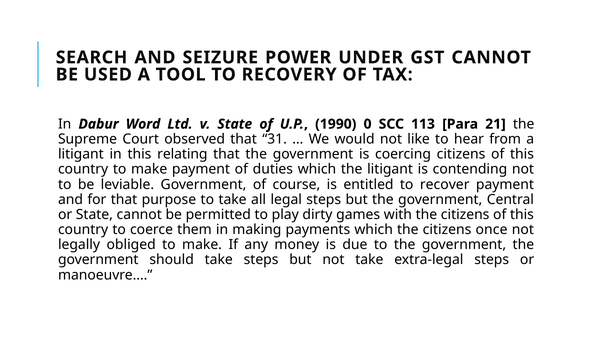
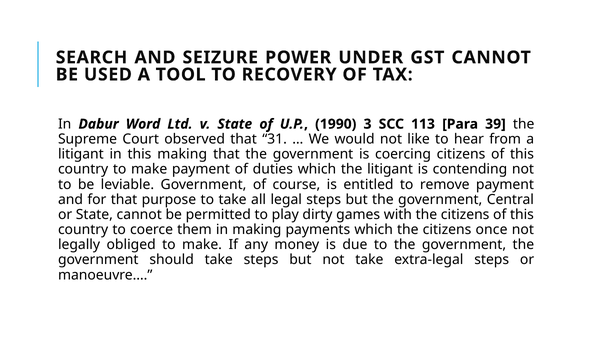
0: 0 -> 3
21: 21 -> 39
this relating: relating -> making
recover: recover -> remove
